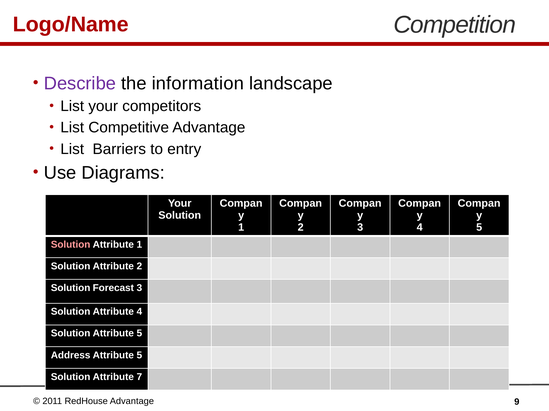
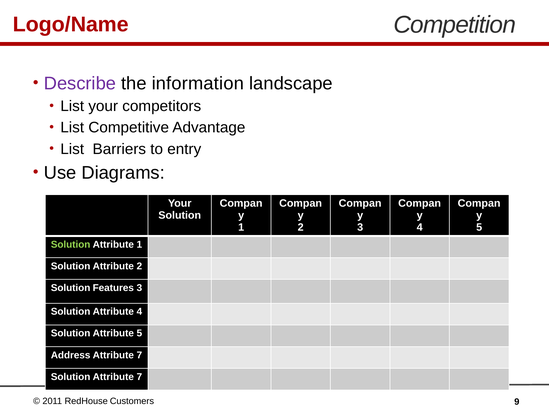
Solution at (71, 245) colour: pink -> light green
Forecast: Forecast -> Features
5 at (139, 356): 5 -> 7
RedHouse Advantage: Advantage -> Customers
